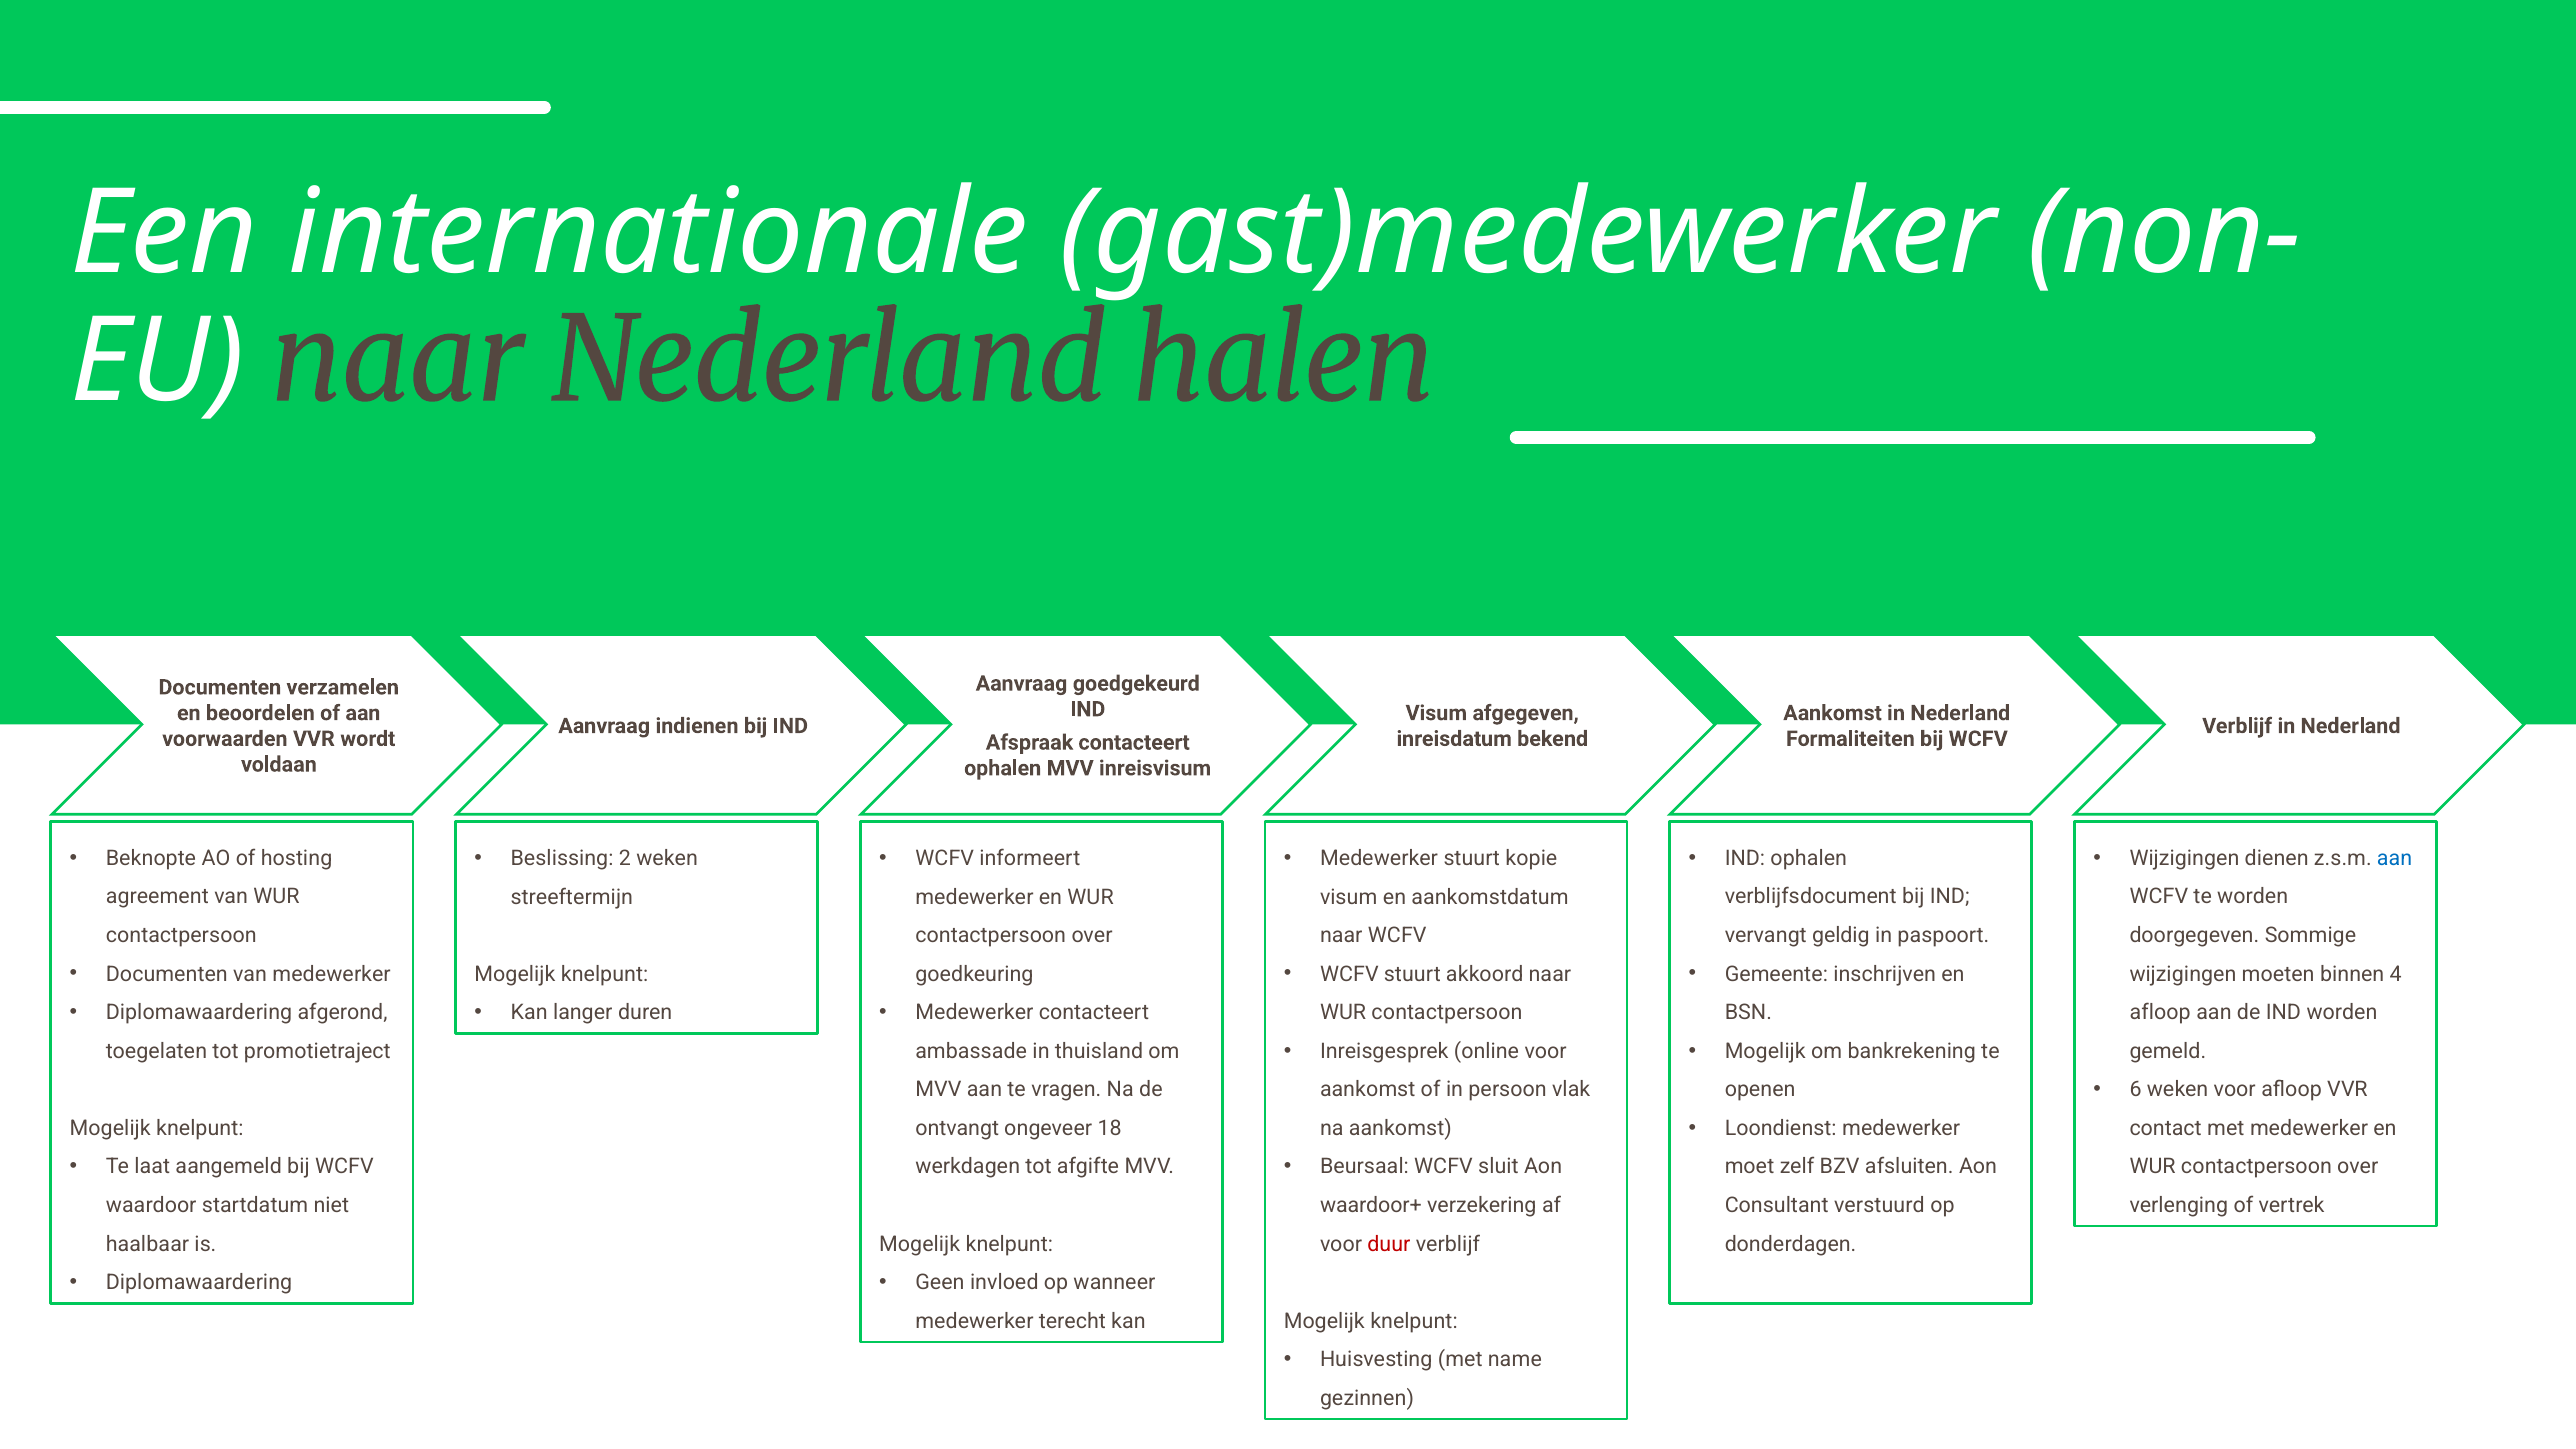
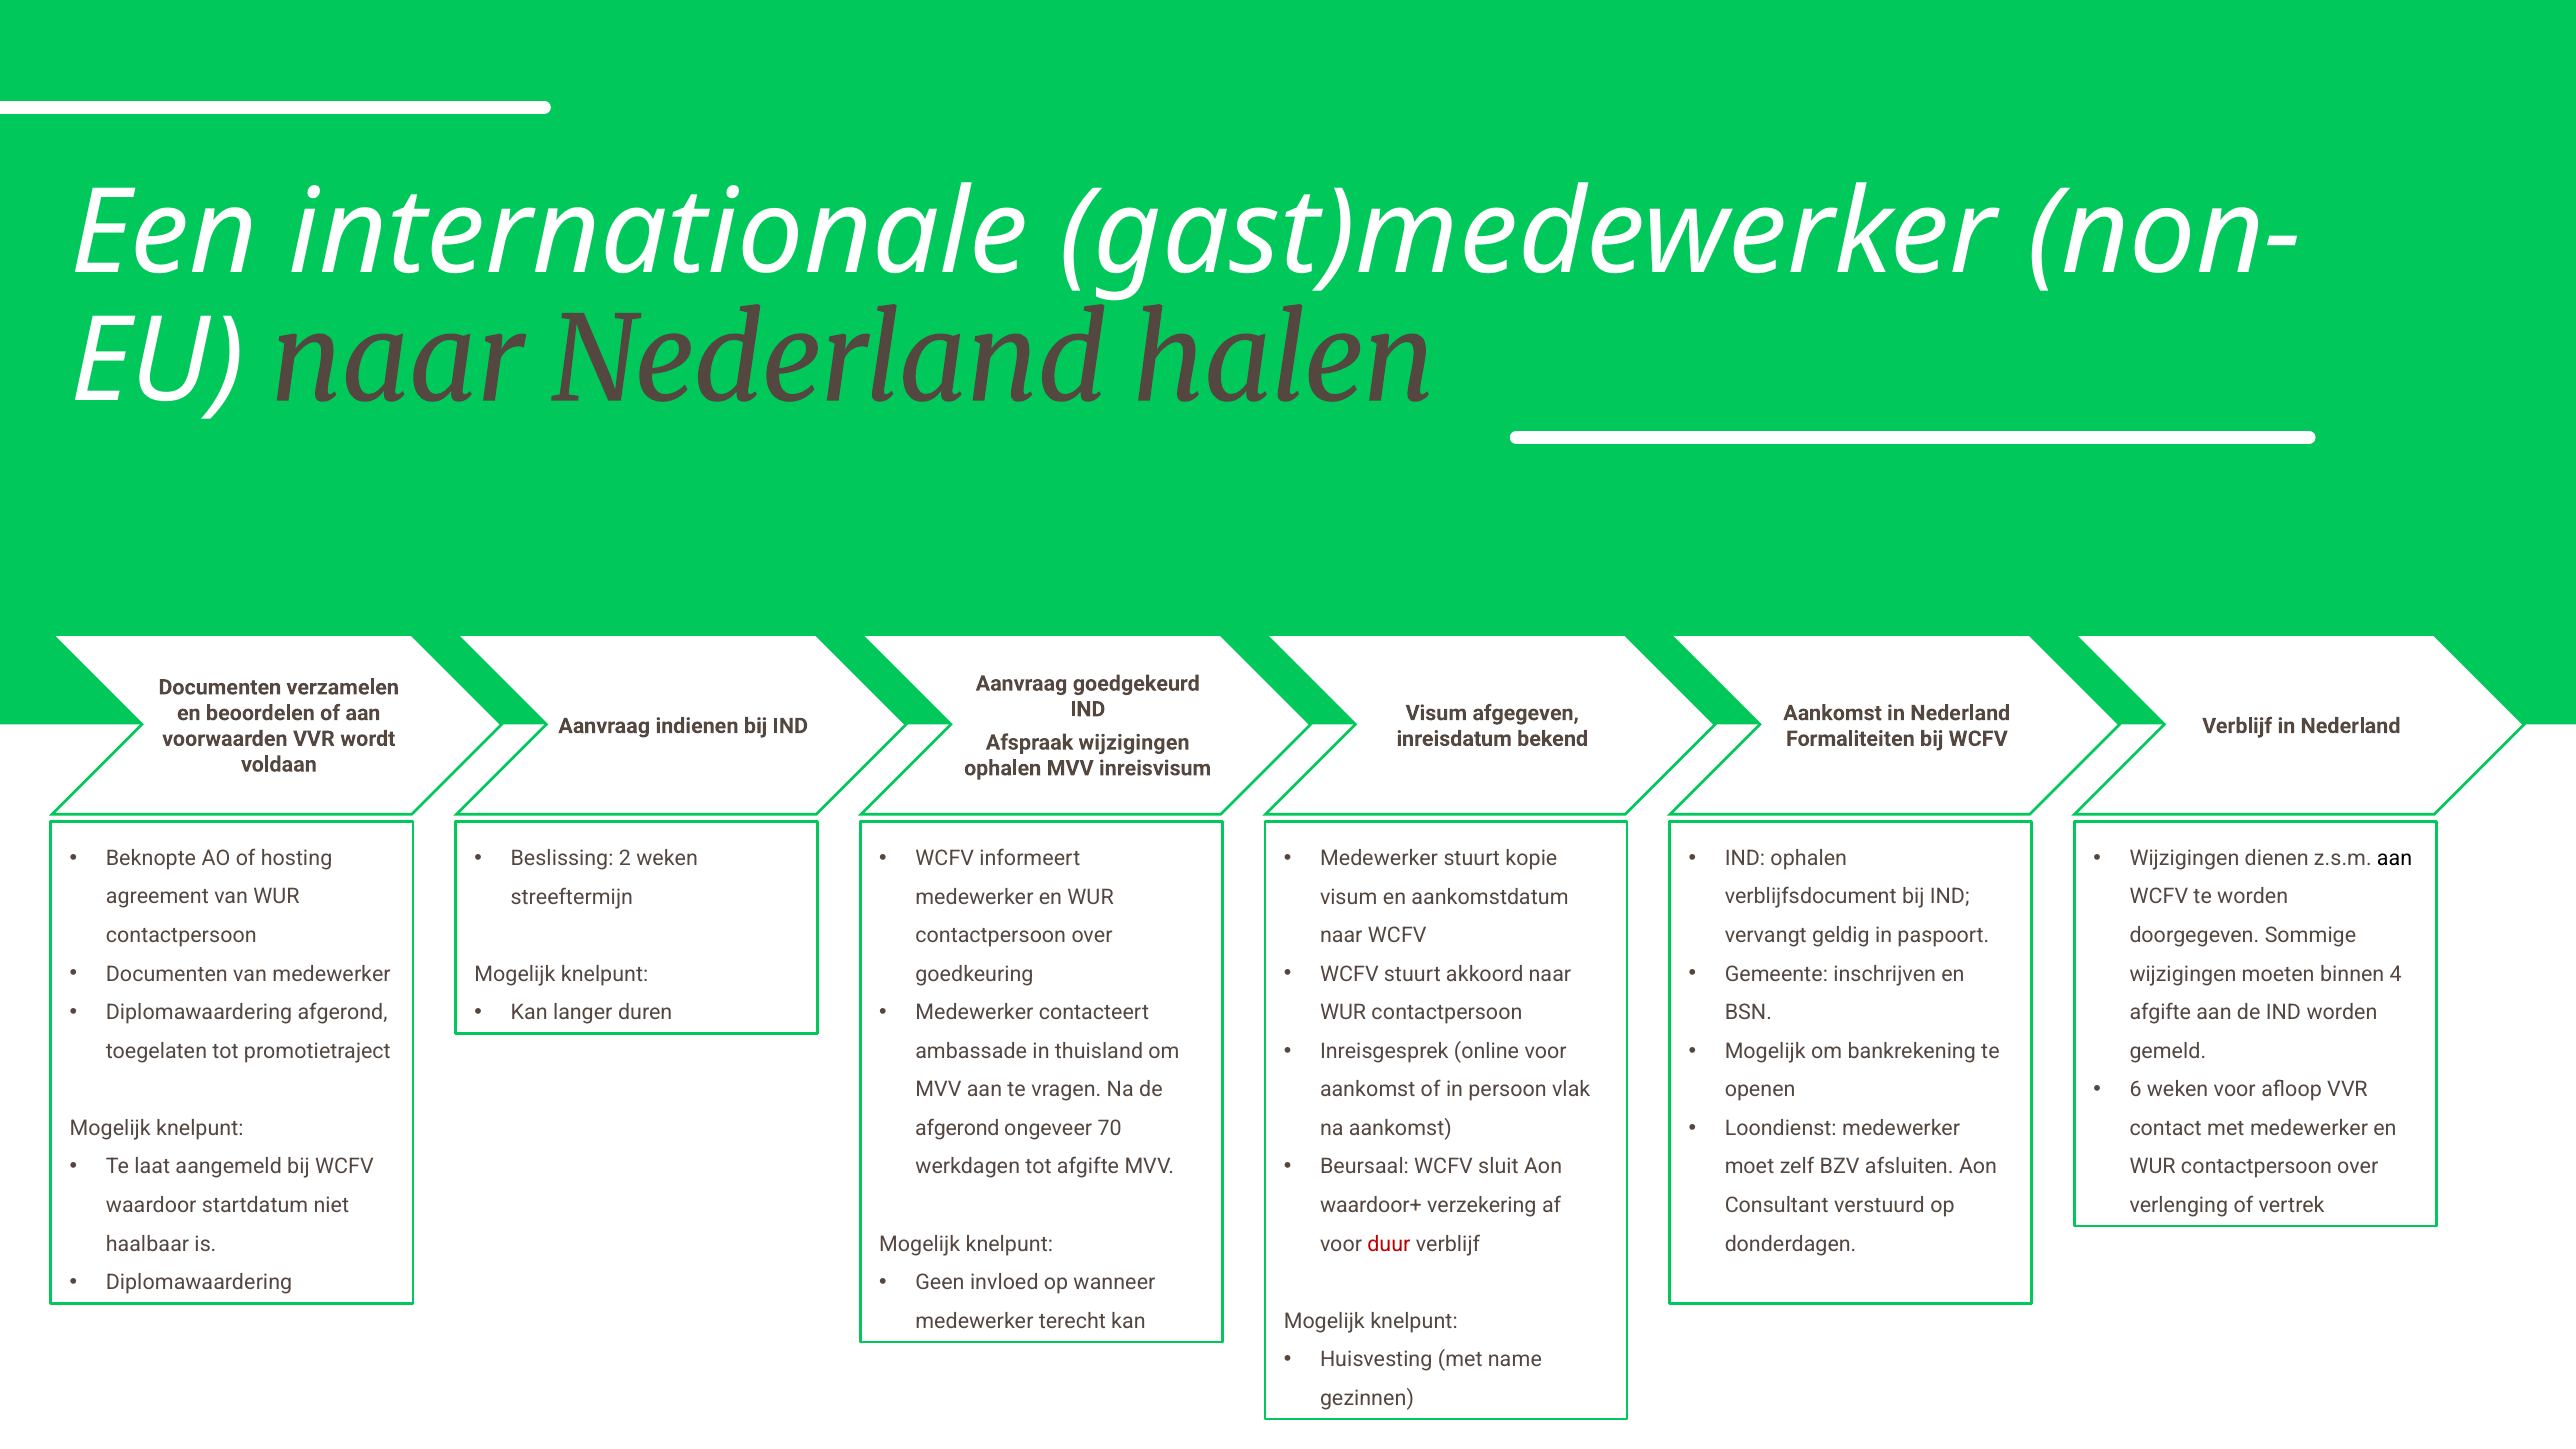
Afspraak contacteert: contacteert -> wijzigingen
aan at (2395, 858) colour: blue -> black
afloop at (2160, 1013): afloop -> afgifte
ontvangt at (957, 1128): ontvangt -> afgerond
18: 18 -> 70
